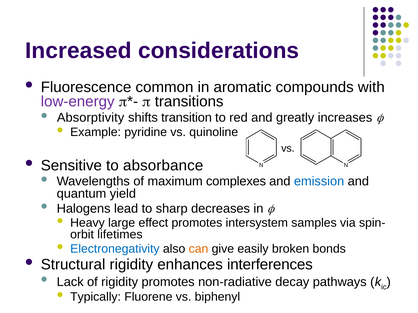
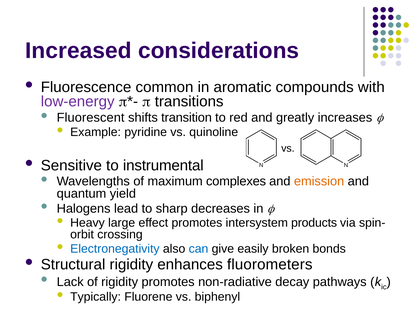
Absorptivity: Absorptivity -> Fluorescent
absorbance: absorbance -> instrumental
emission colour: blue -> orange
samples: samples -> products
lifetimes: lifetimes -> crossing
can colour: orange -> blue
interferences: interferences -> fluorometers
